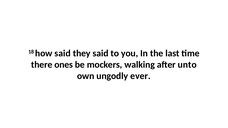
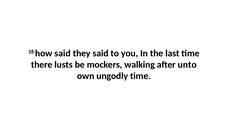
ones: ones -> lusts
ungodly ever: ever -> time
